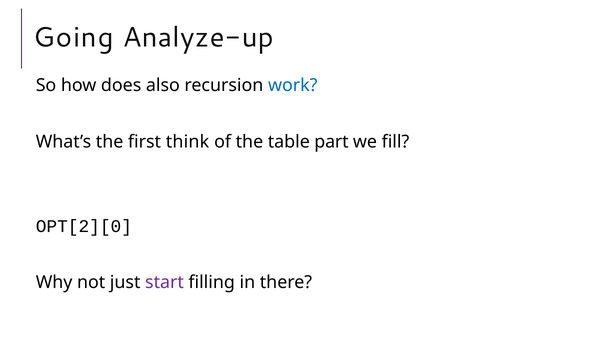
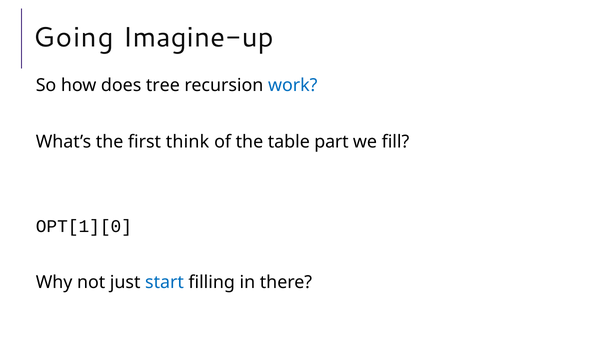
Analyze-up: Analyze-up -> Imagine-up
also: also -> tree
OPT[2][0: OPT[2][0 -> OPT[1][0
start colour: purple -> blue
